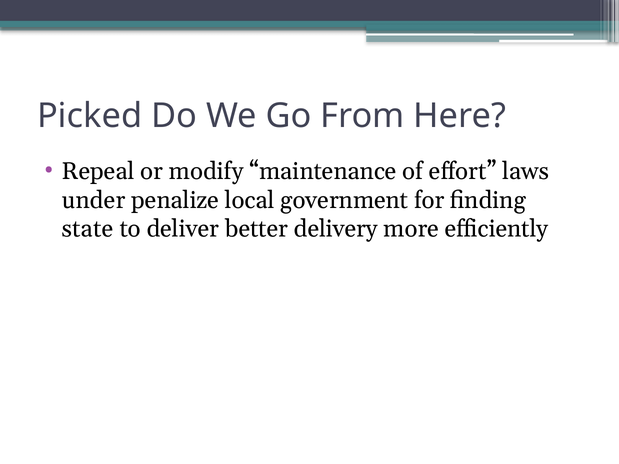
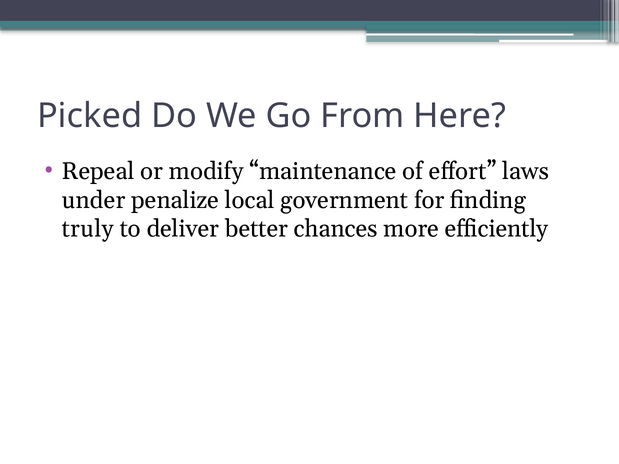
state: state -> truly
delivery: delivery -> chances
